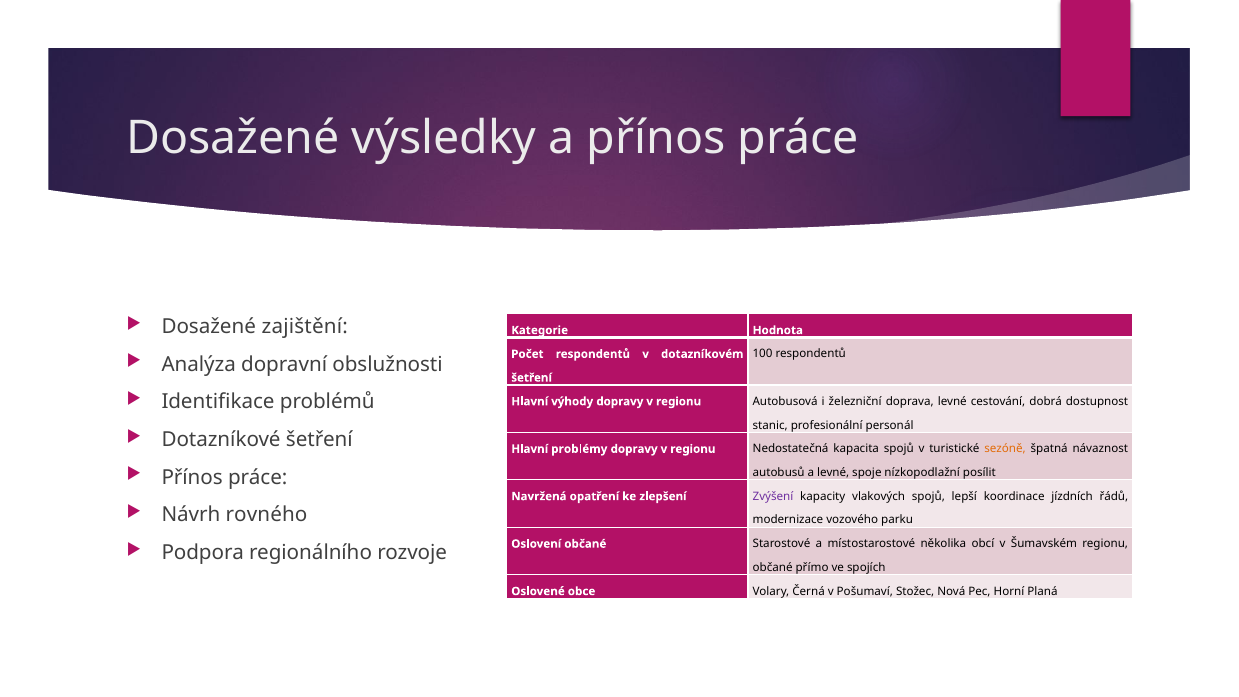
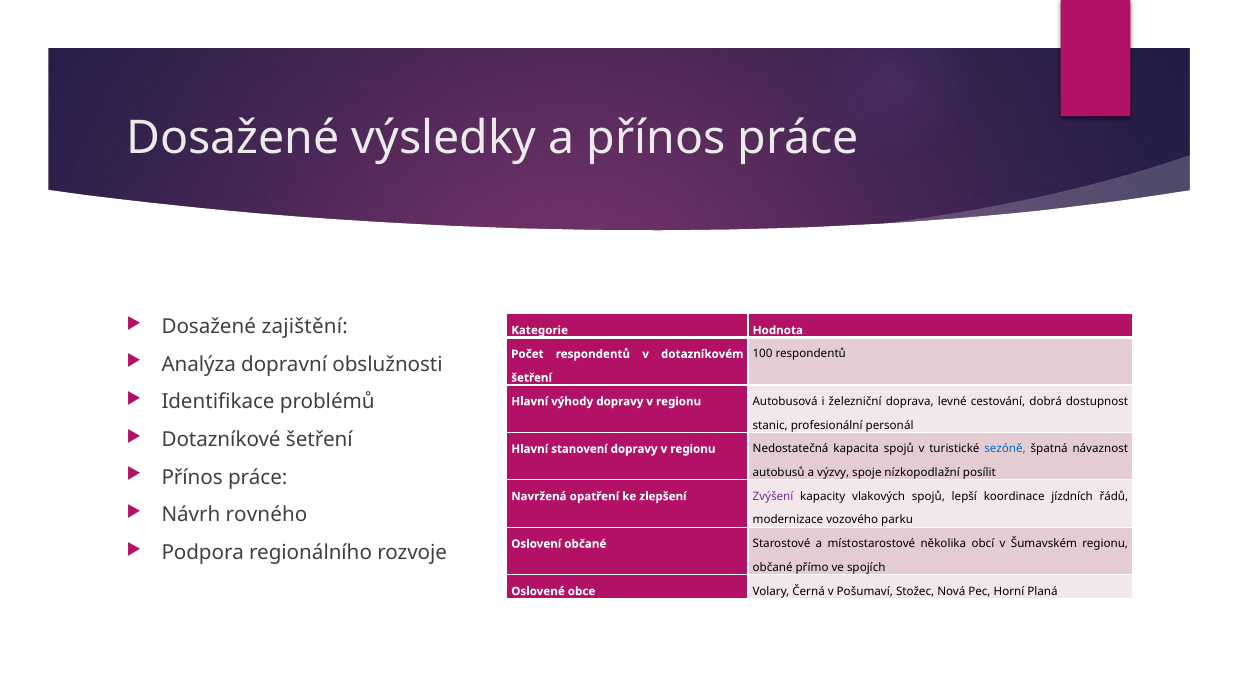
problémy: problémy -> stanovení
sezóně colour: orange -> blue
a levné: levné -> výzvy
